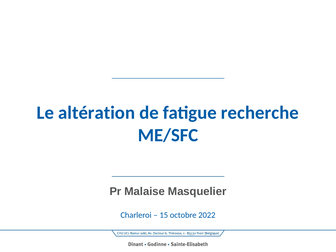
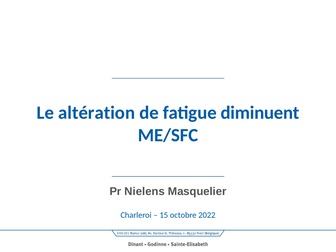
recherche: recherche -> diminuent
Malaise: Malaise -> Nielens
